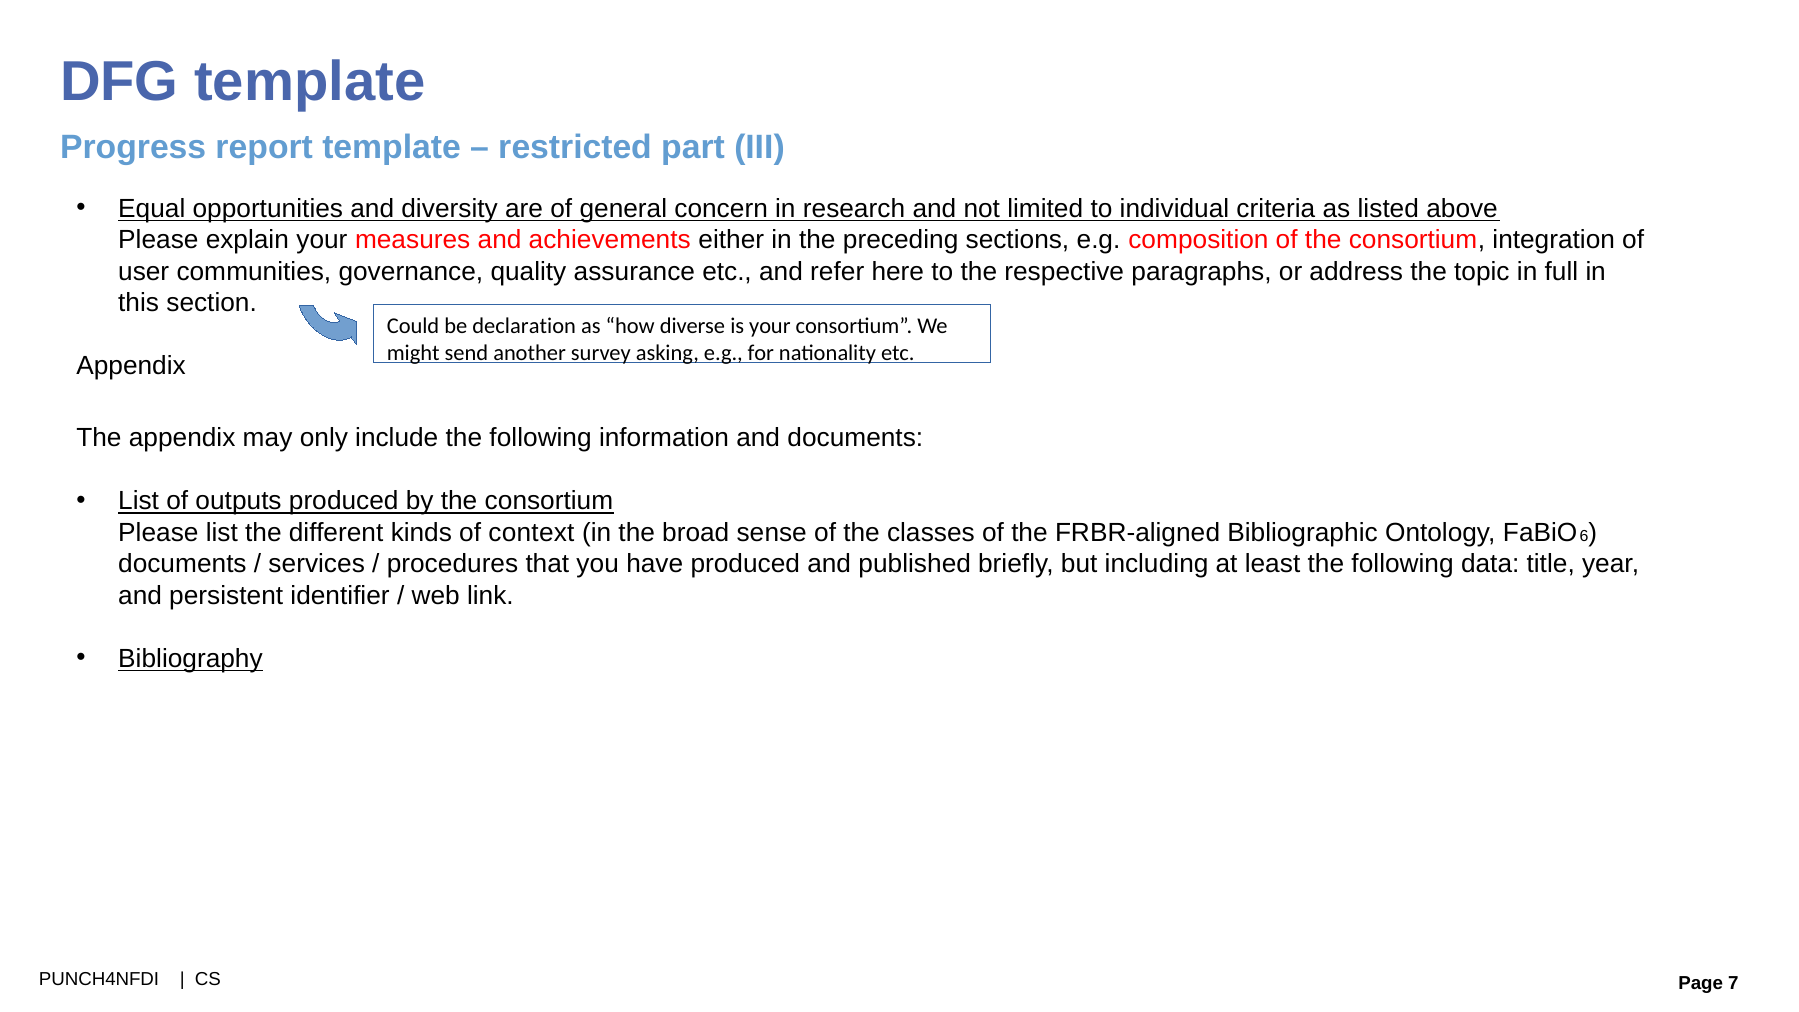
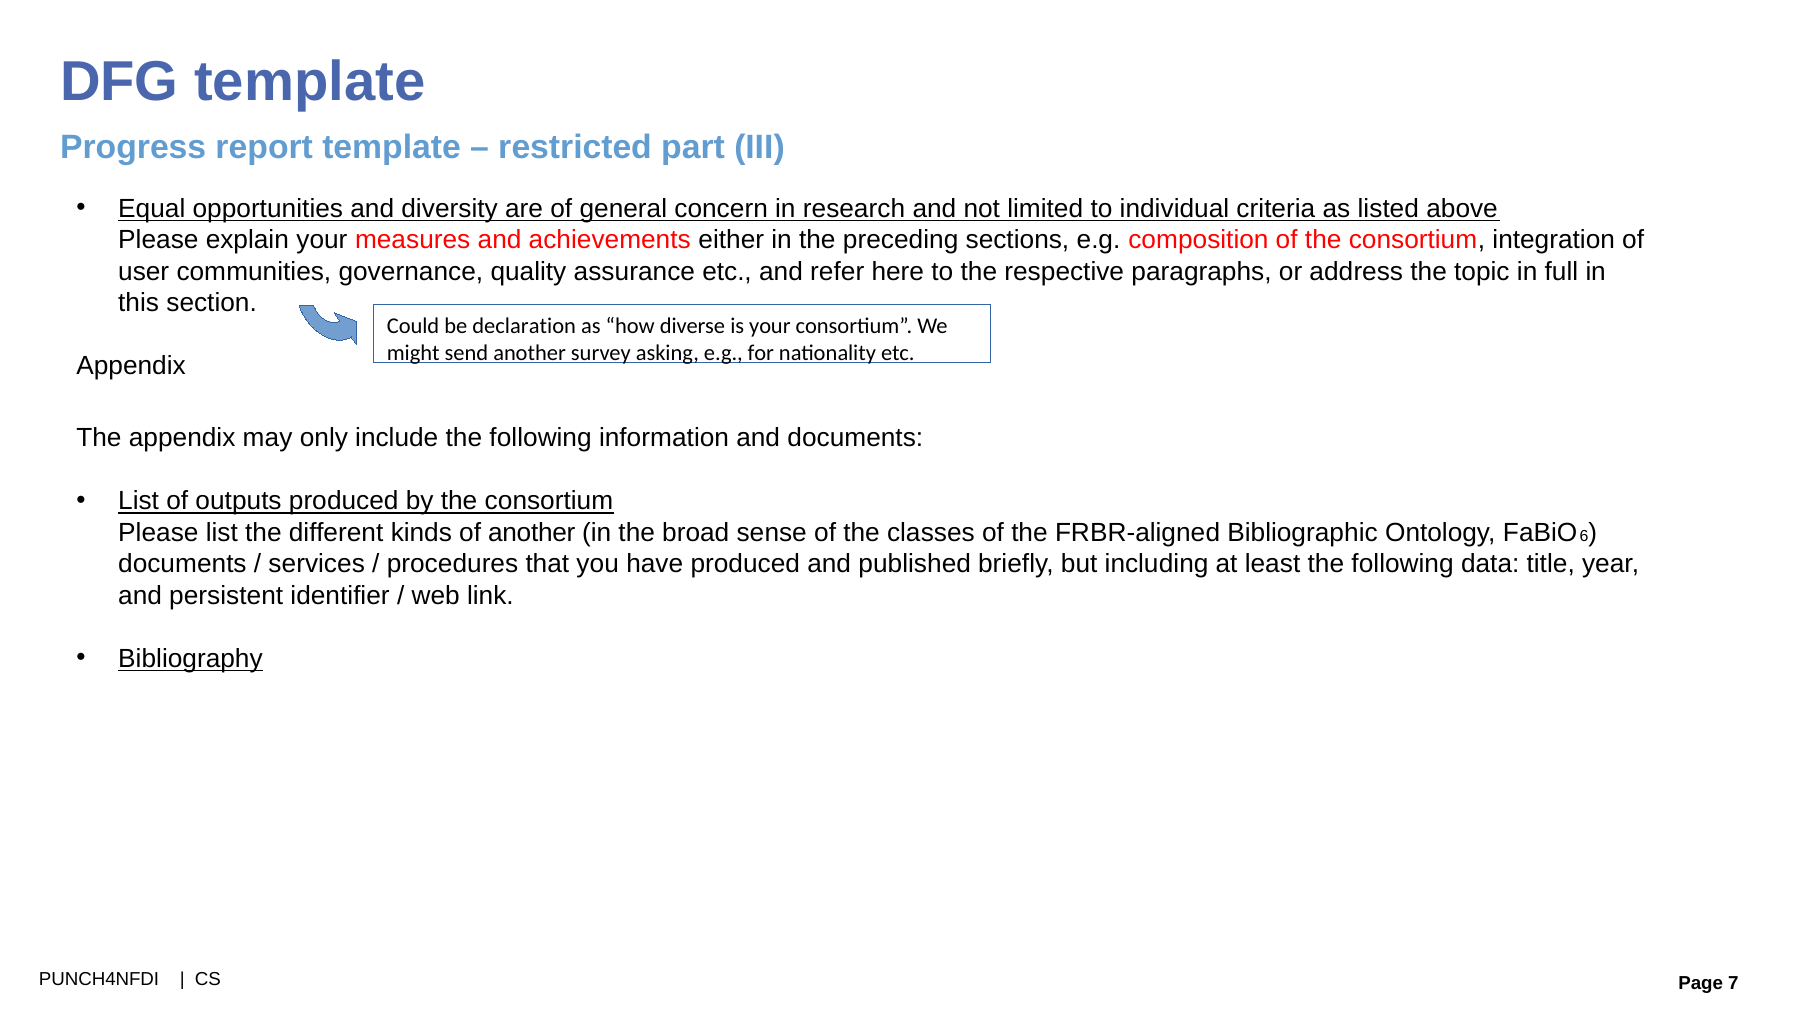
of context: context -> another
